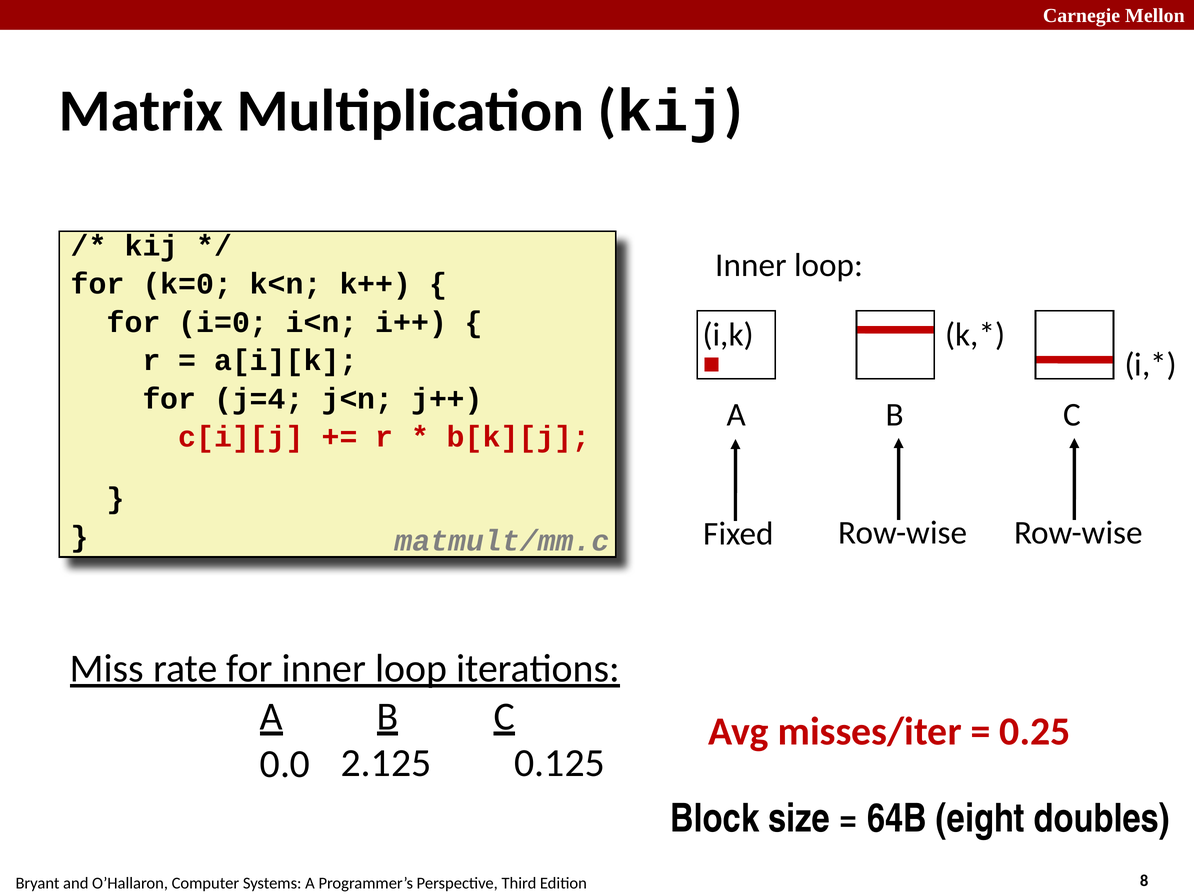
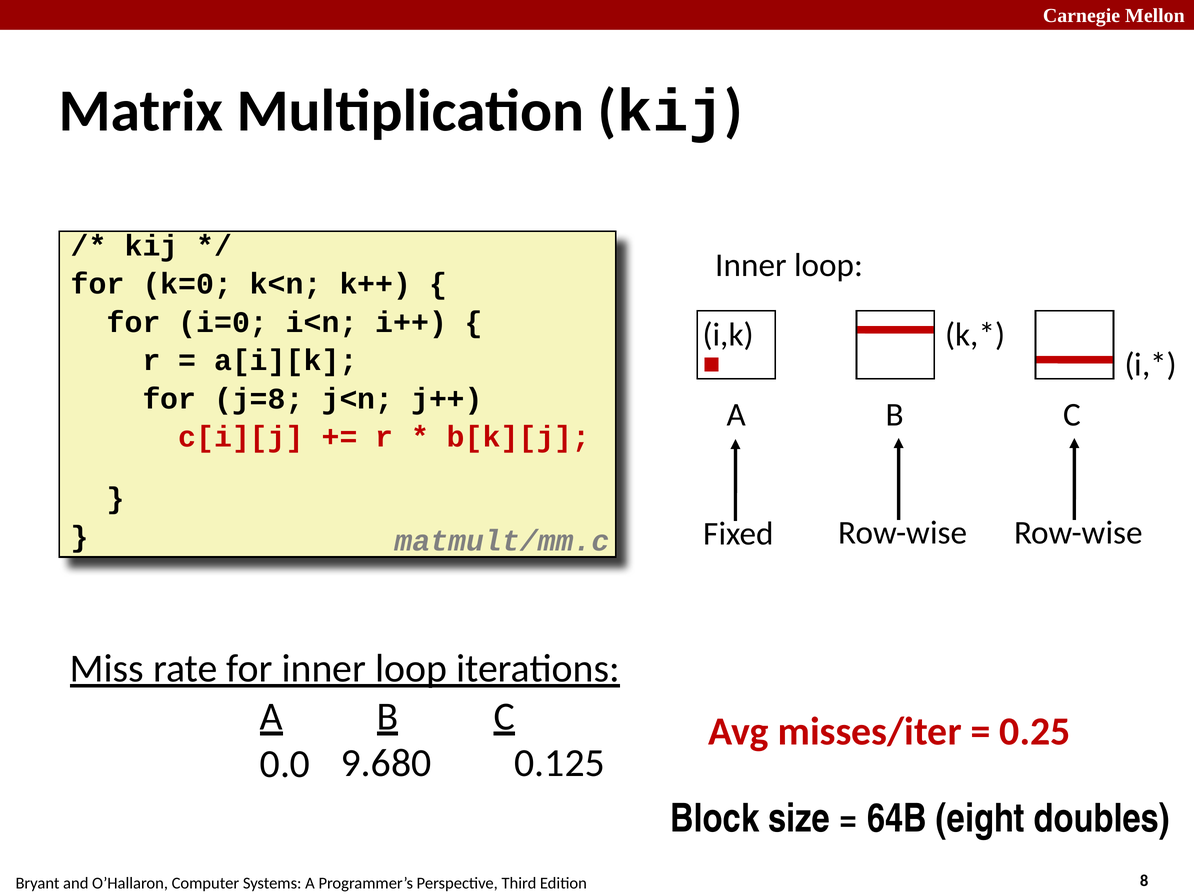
j=4: j=4 -> j=8
2.125: 2.125 -> 9.680
